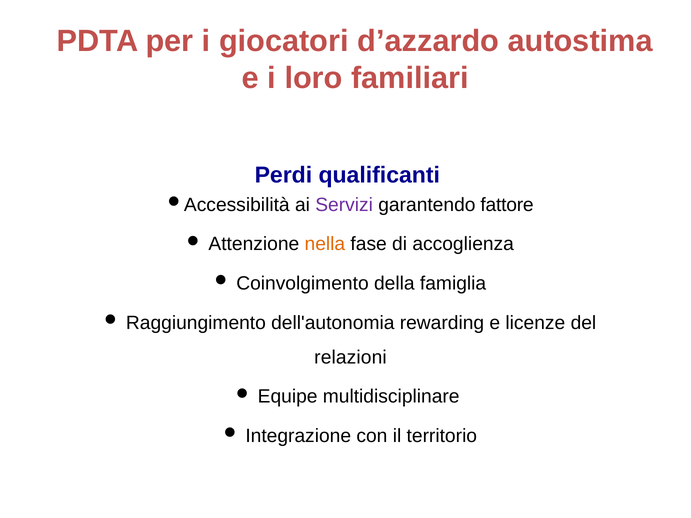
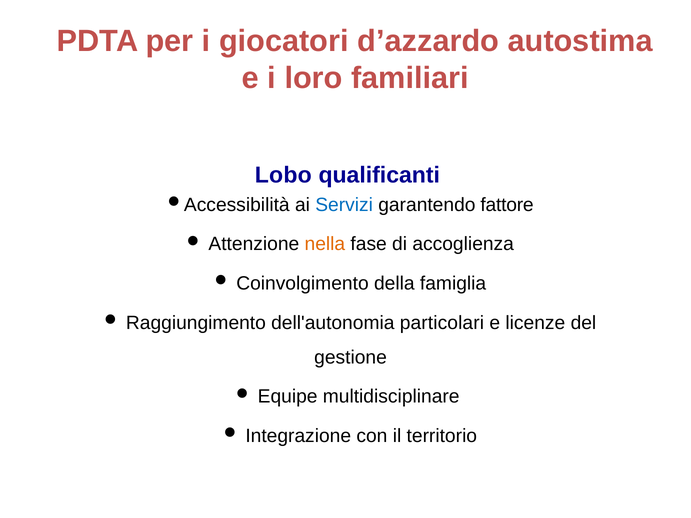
Perdi: Perdi -> Lobo
Servizi colour: purple -> blue
rewarding: rewarding -> particolari
relazioni: relazioni -> gestione
